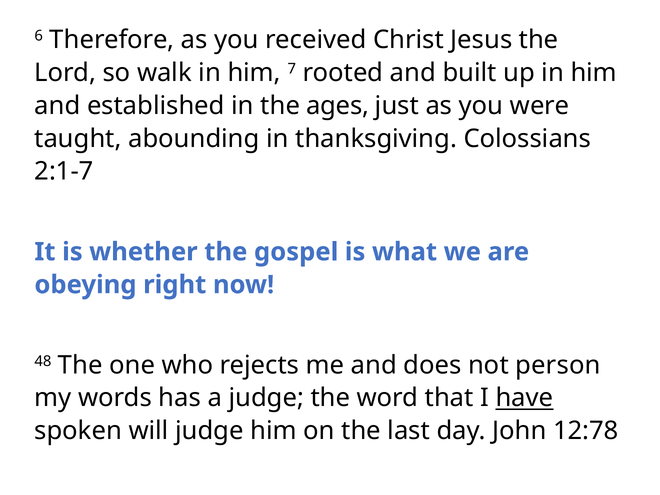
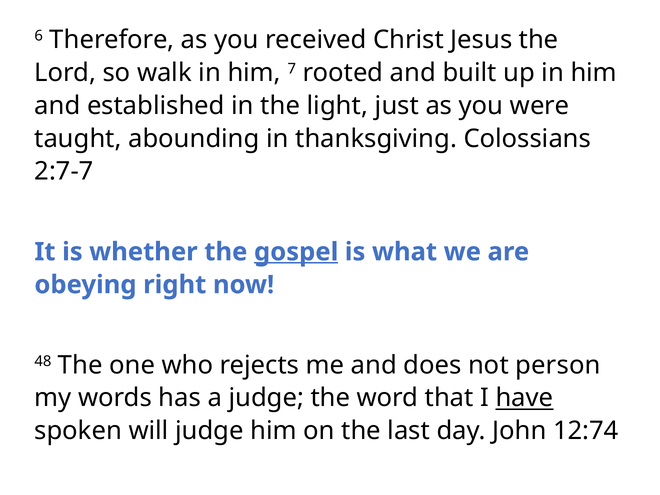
ages: ages -> light
2:1-7: 2:1-7 -> 2:7-7
gospel underline: none -> present
12:78: 12:78 -> 12:74
